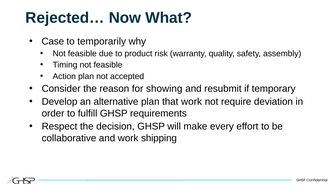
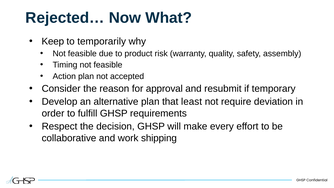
Case: Case -> Keep
showing: showing -> approval
that work: work -> least
